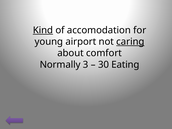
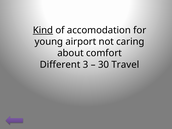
caring underline: present -> none
Normally: Normally -> Different
Eating: Eating -> Travel
